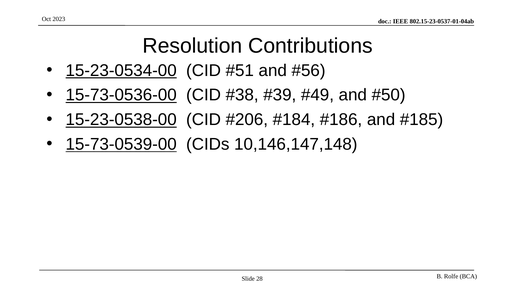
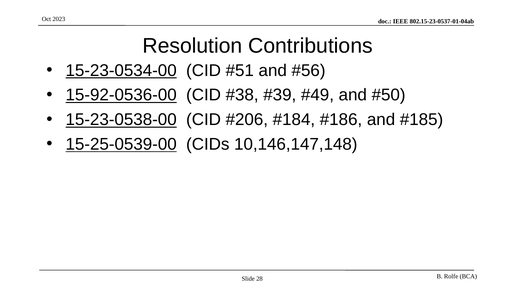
15-73-0536-00: 15-73-0536-00 -> 15-92-0536-00
15-73-0539-00: 15-73-0539-00 -> 15-25-0539-00
